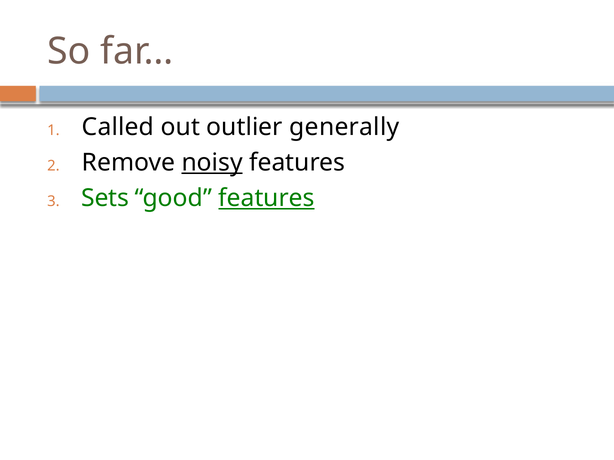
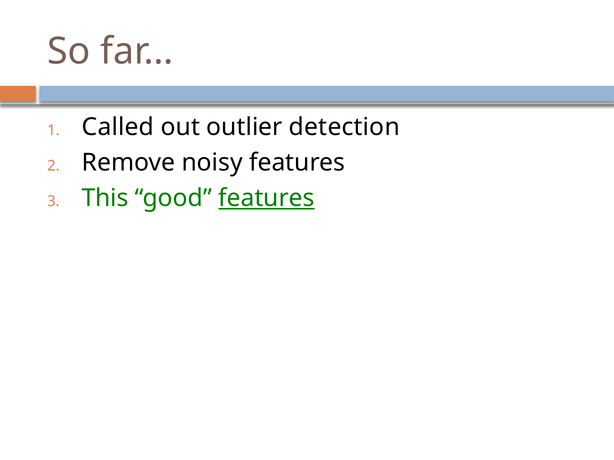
generally: generally -> detection
noisy underline: present -> none
Sets: Sets -> This
